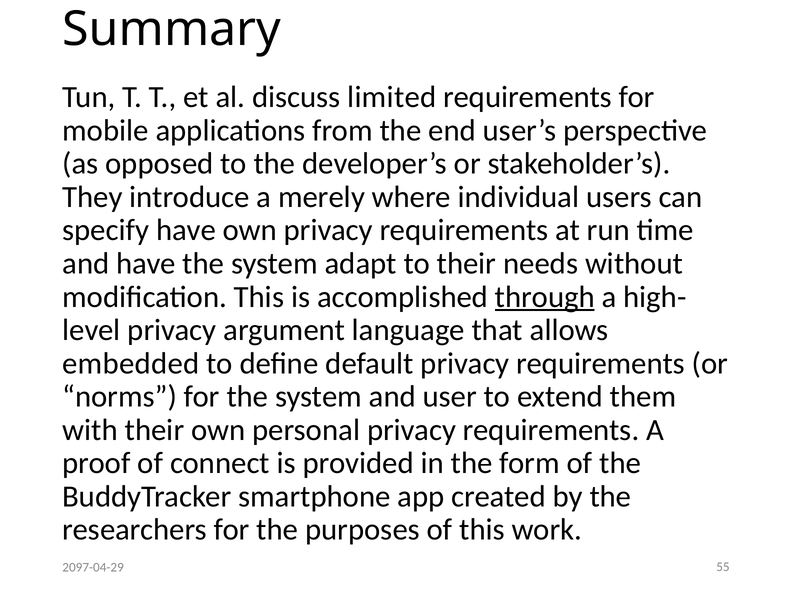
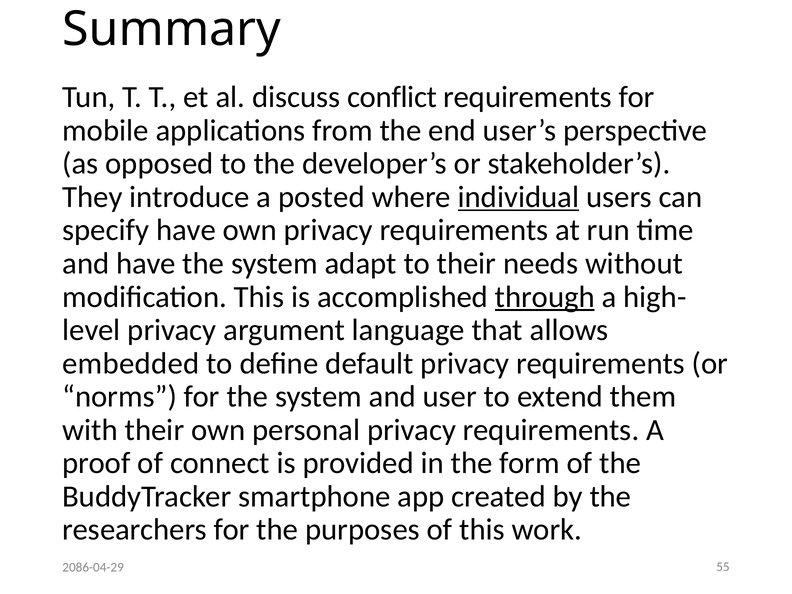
limited: limited -> conflict
merely: merely -> posted
individual underline: none -> present
2097-04-29: 2097-04-29 -> 2086-04-29
